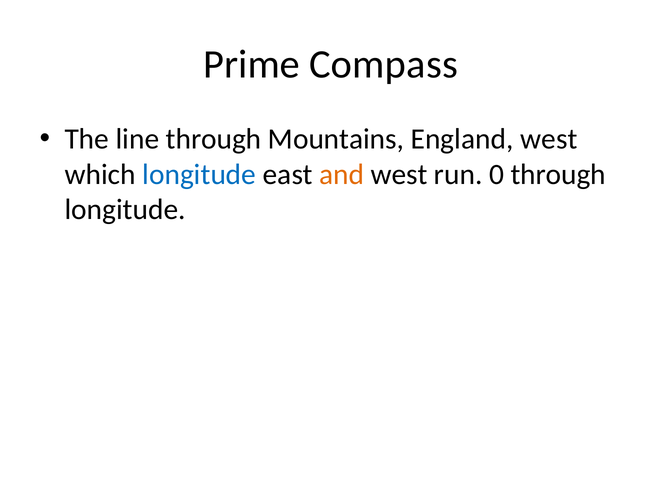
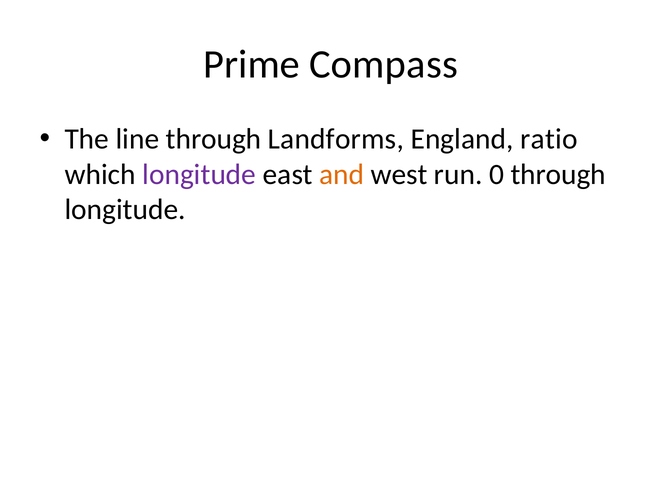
Mountains: Mountains -> Landforms
England west: west -> ratio
longitude at (199, 174) colour: blue -> purple
